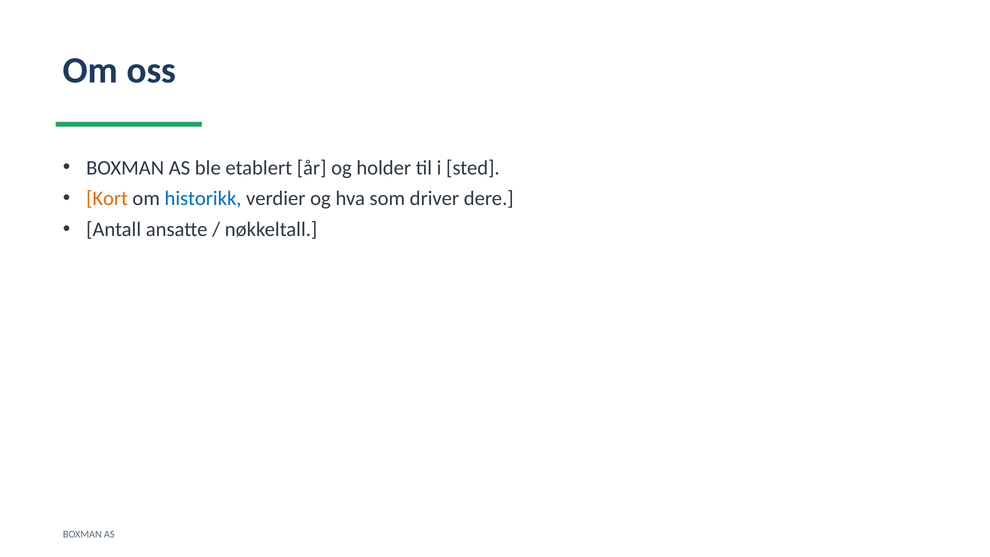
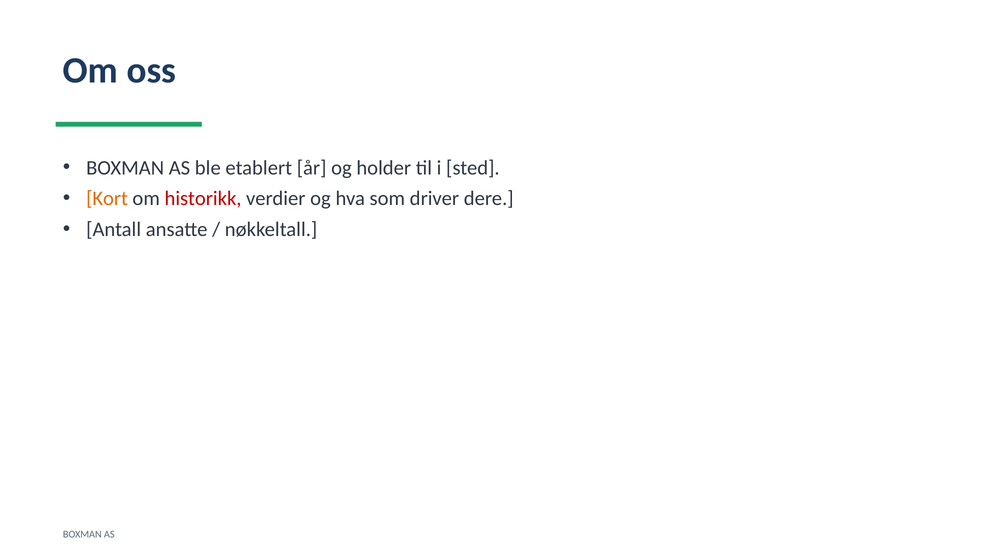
historikk colour: blue -> red
